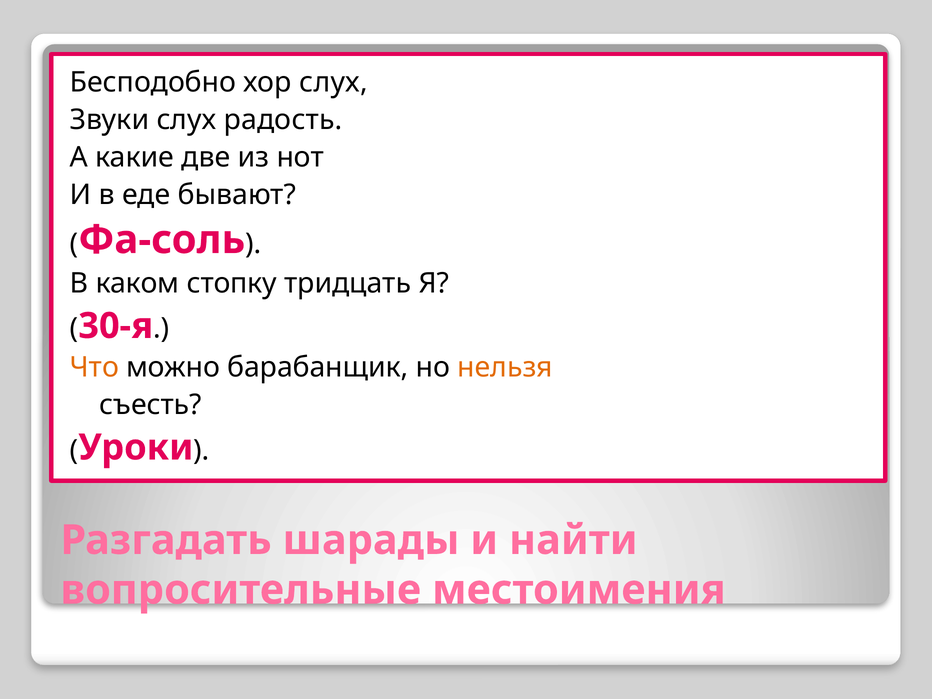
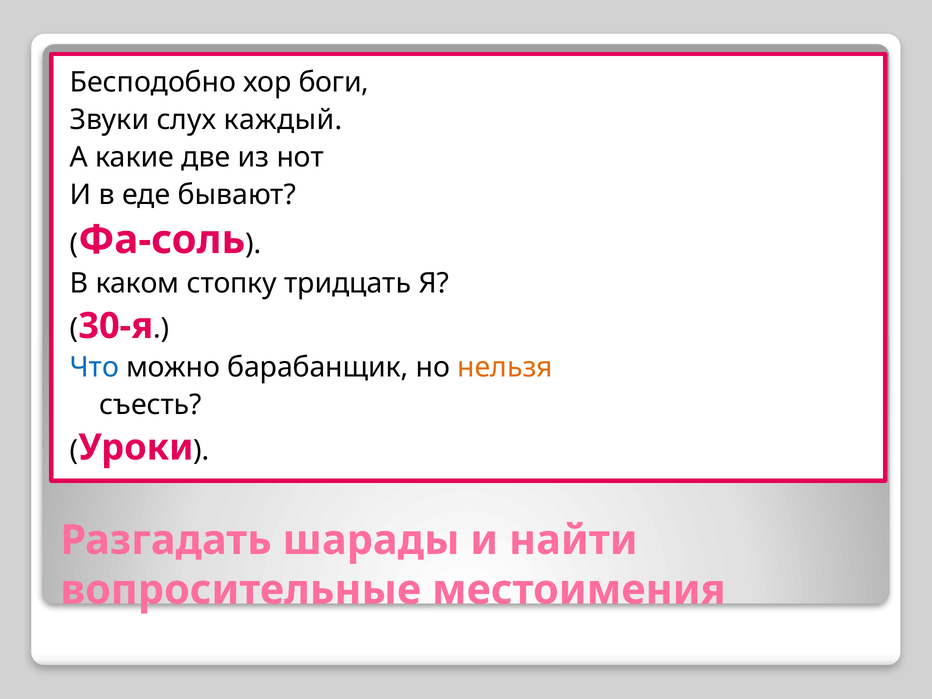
хор слух: слух -> боги
радость: радость -> каждый
Что colour: orange -> blue
